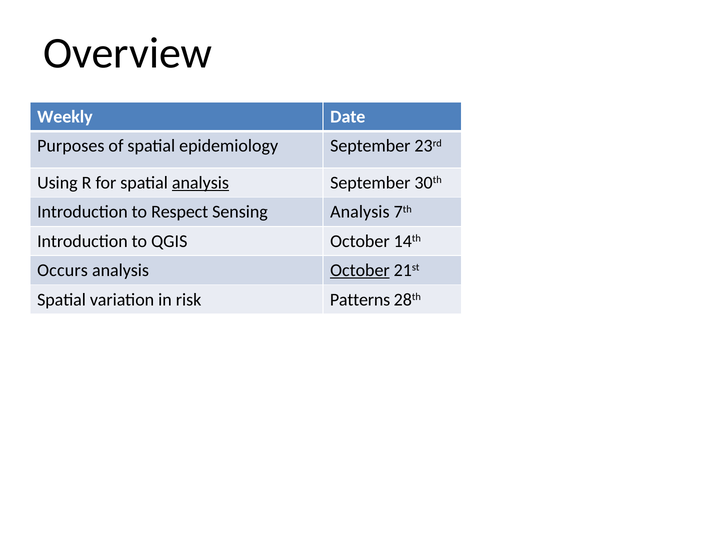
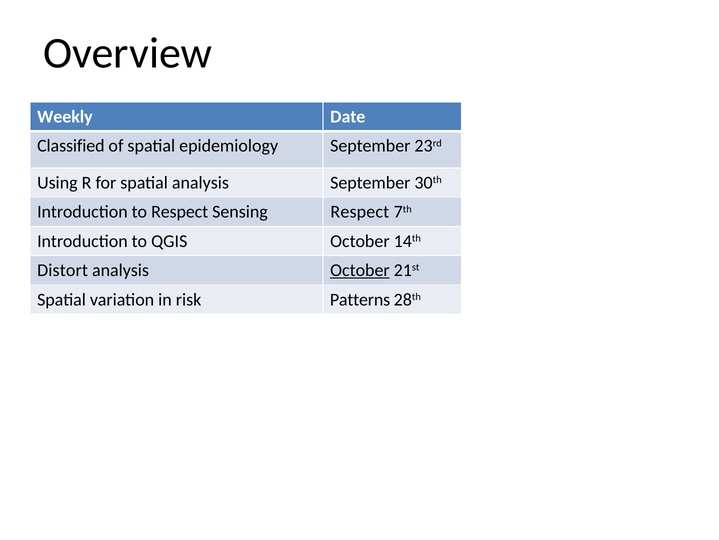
Purposes: Purposes -> Classified
analysis at (200, 183) underline: present -> none
Sensing Analysis: Analysis -> Respect
Occurs: Occurs -> Distort
